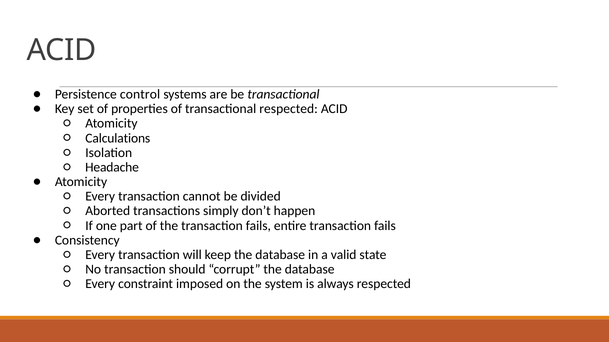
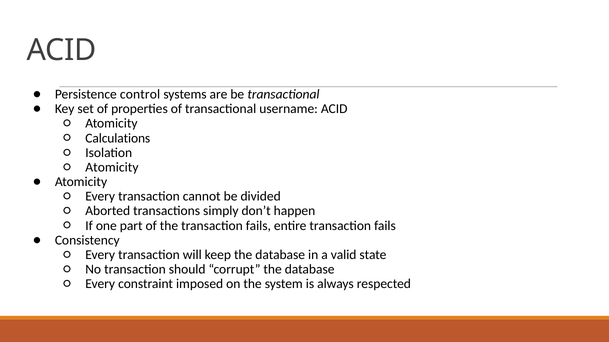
transactional respected: respected -> username
Headache at (112, 168): Headache -> Atomicity
